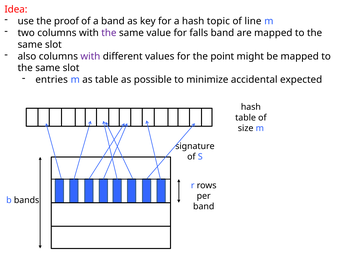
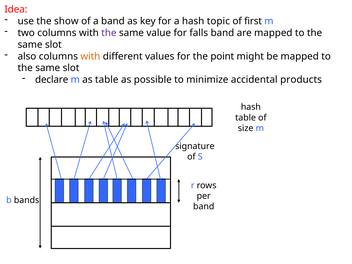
proof: proof -> show
line: line -> first
with at (90, 56) colour: purple -> orange
entries: entries -> declare
expected: expected -> products
